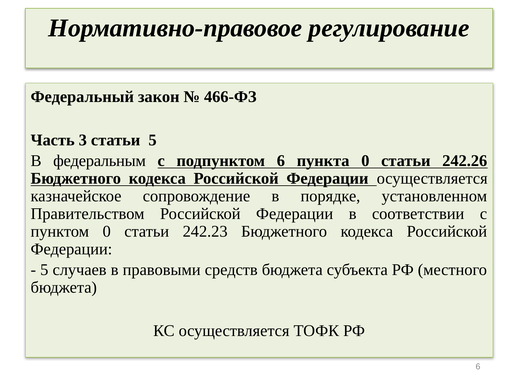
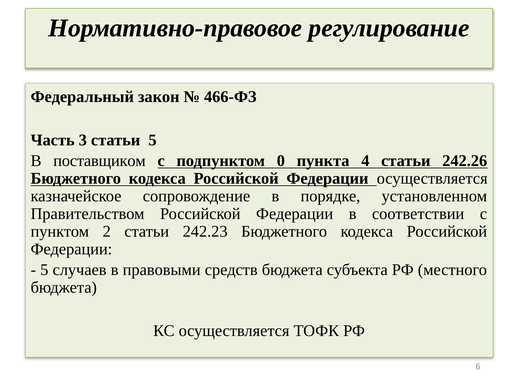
федеральным: федеральным -> поставщиком
подпунктом 6: 6 -> 0
пункта 0: 0 -> 4
пунктом 0: 0 -> 2
